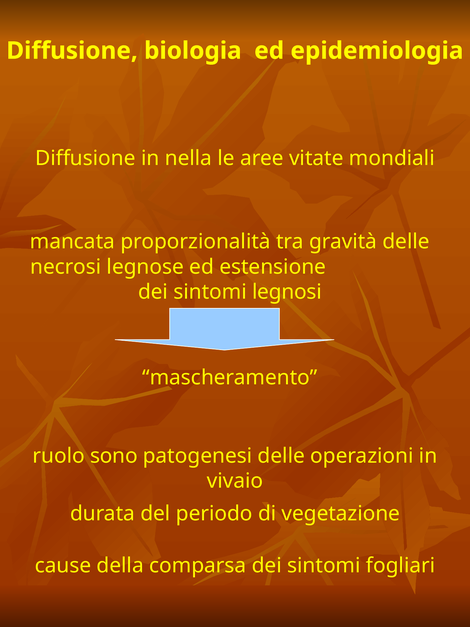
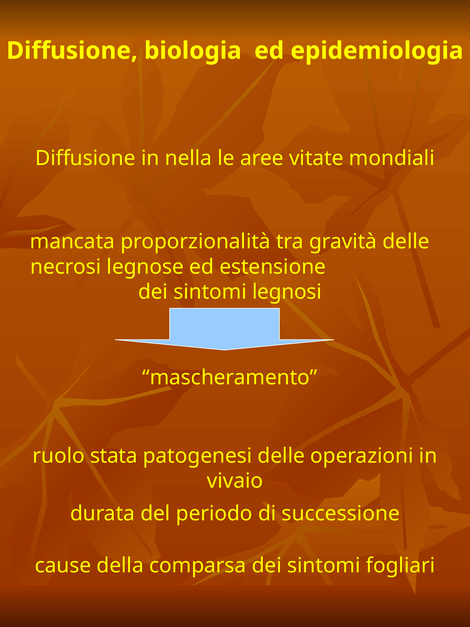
sono: sono -> stata
vegetazione: vegetazione -> successione
